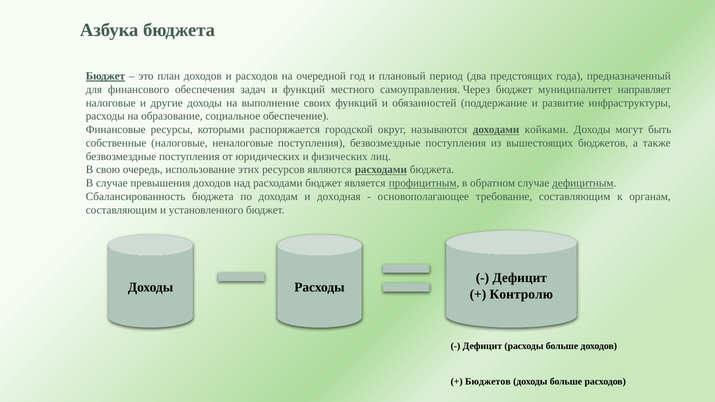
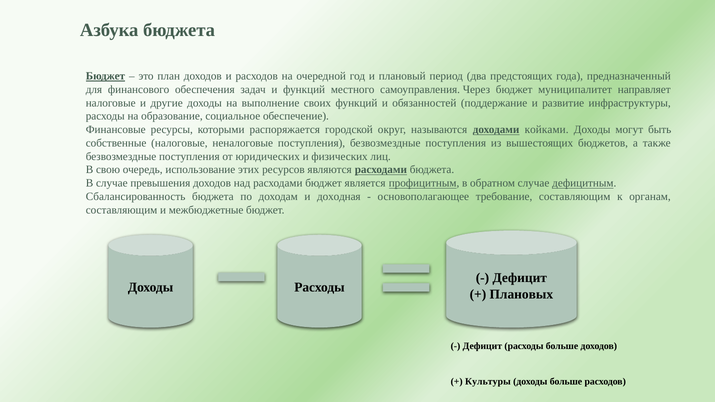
установленного: установленного -> межбюджетные
Контролю: Контролю -> Плановых
Бюджетов at (488, 382): Бюджетов -> Культуры
